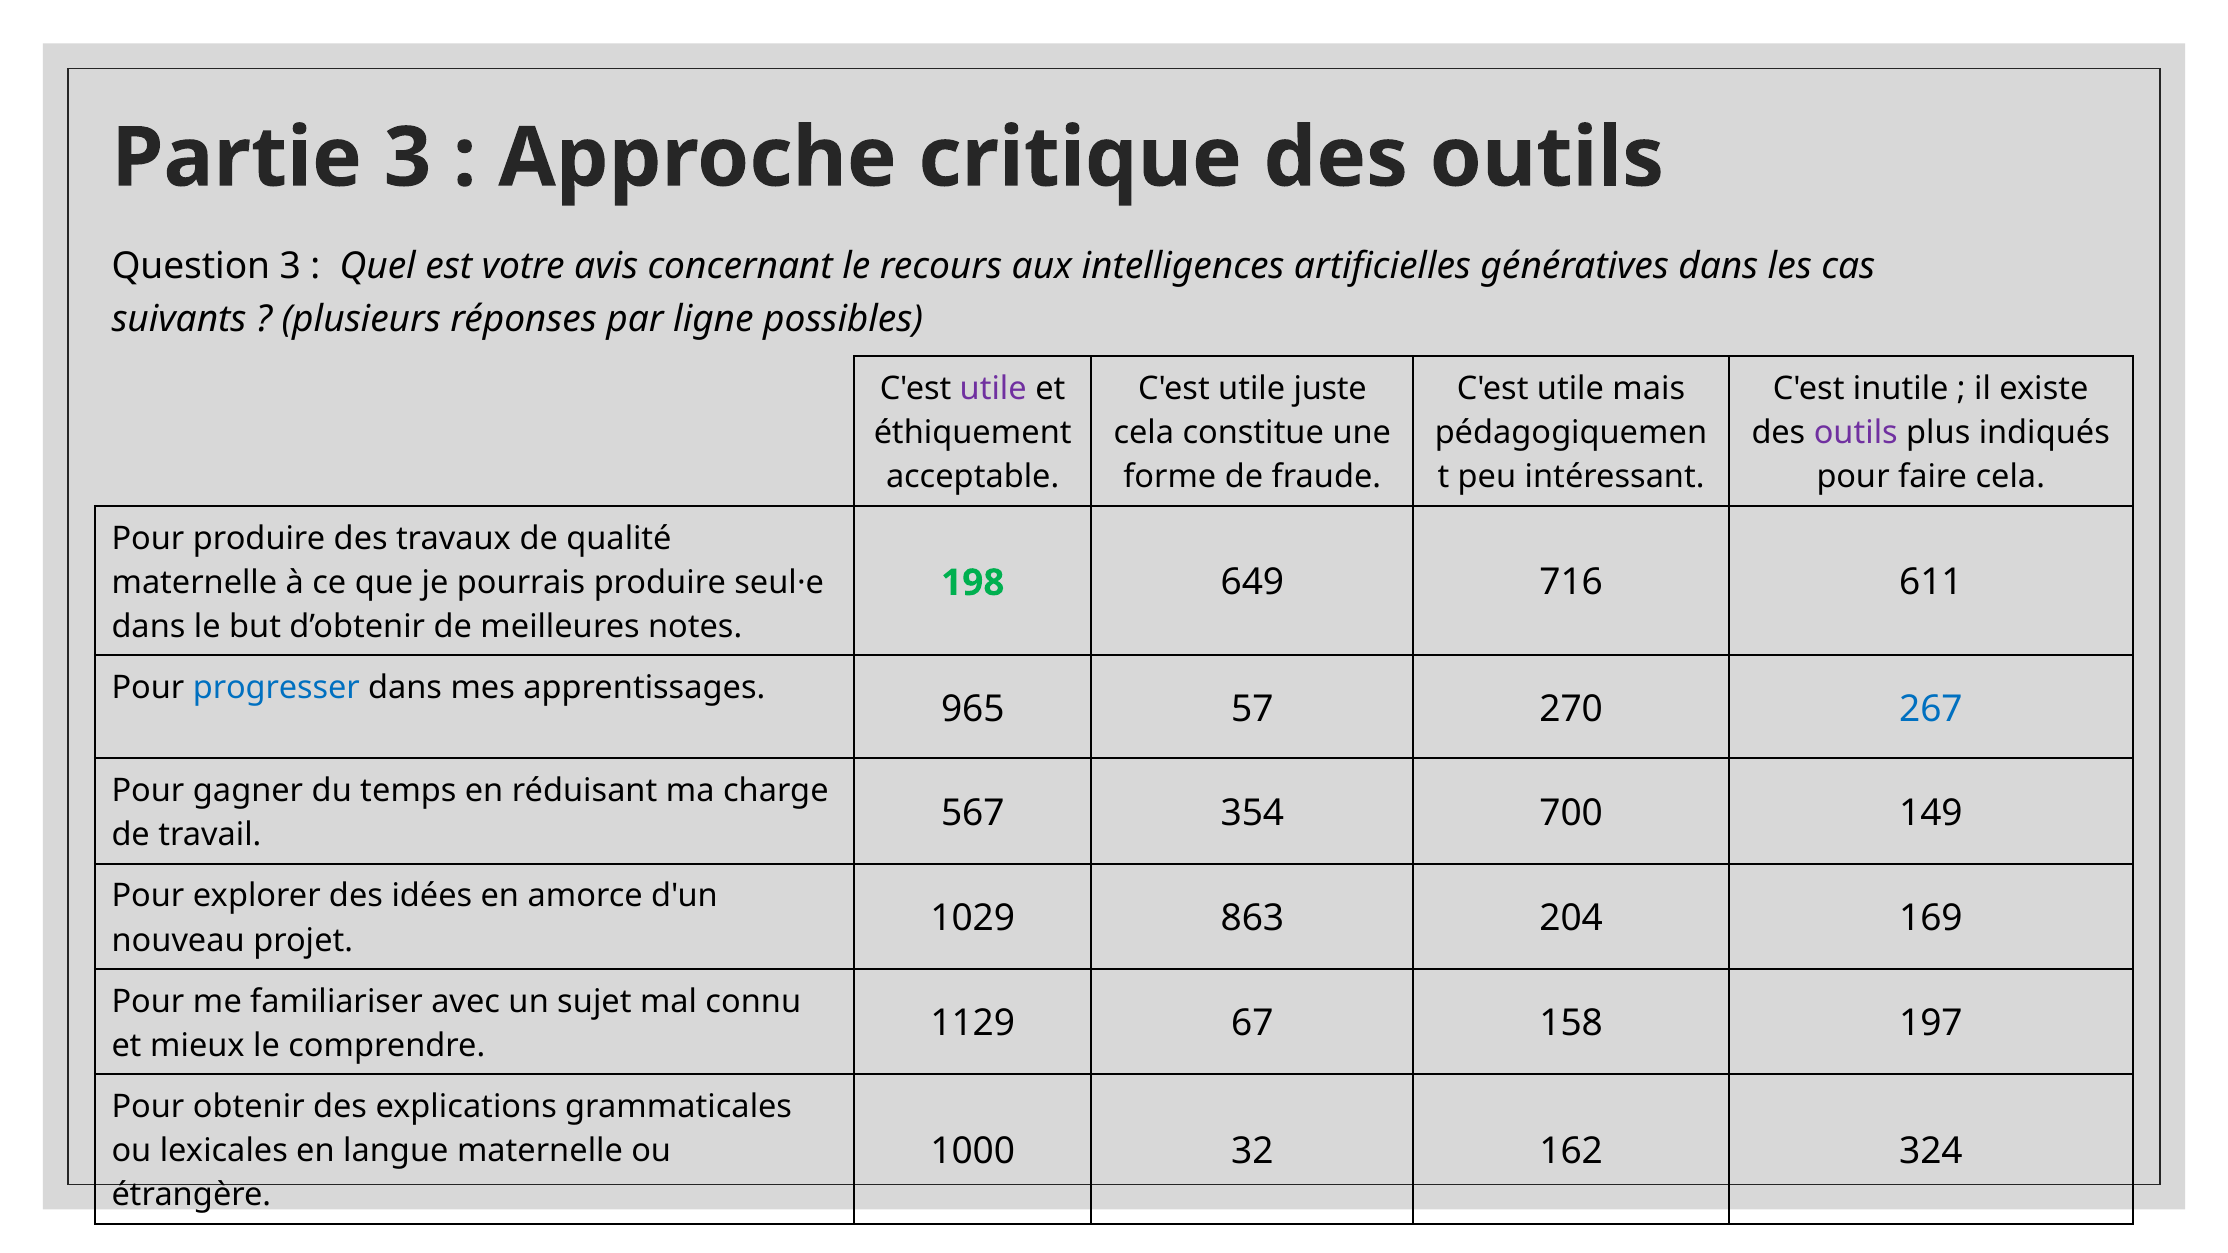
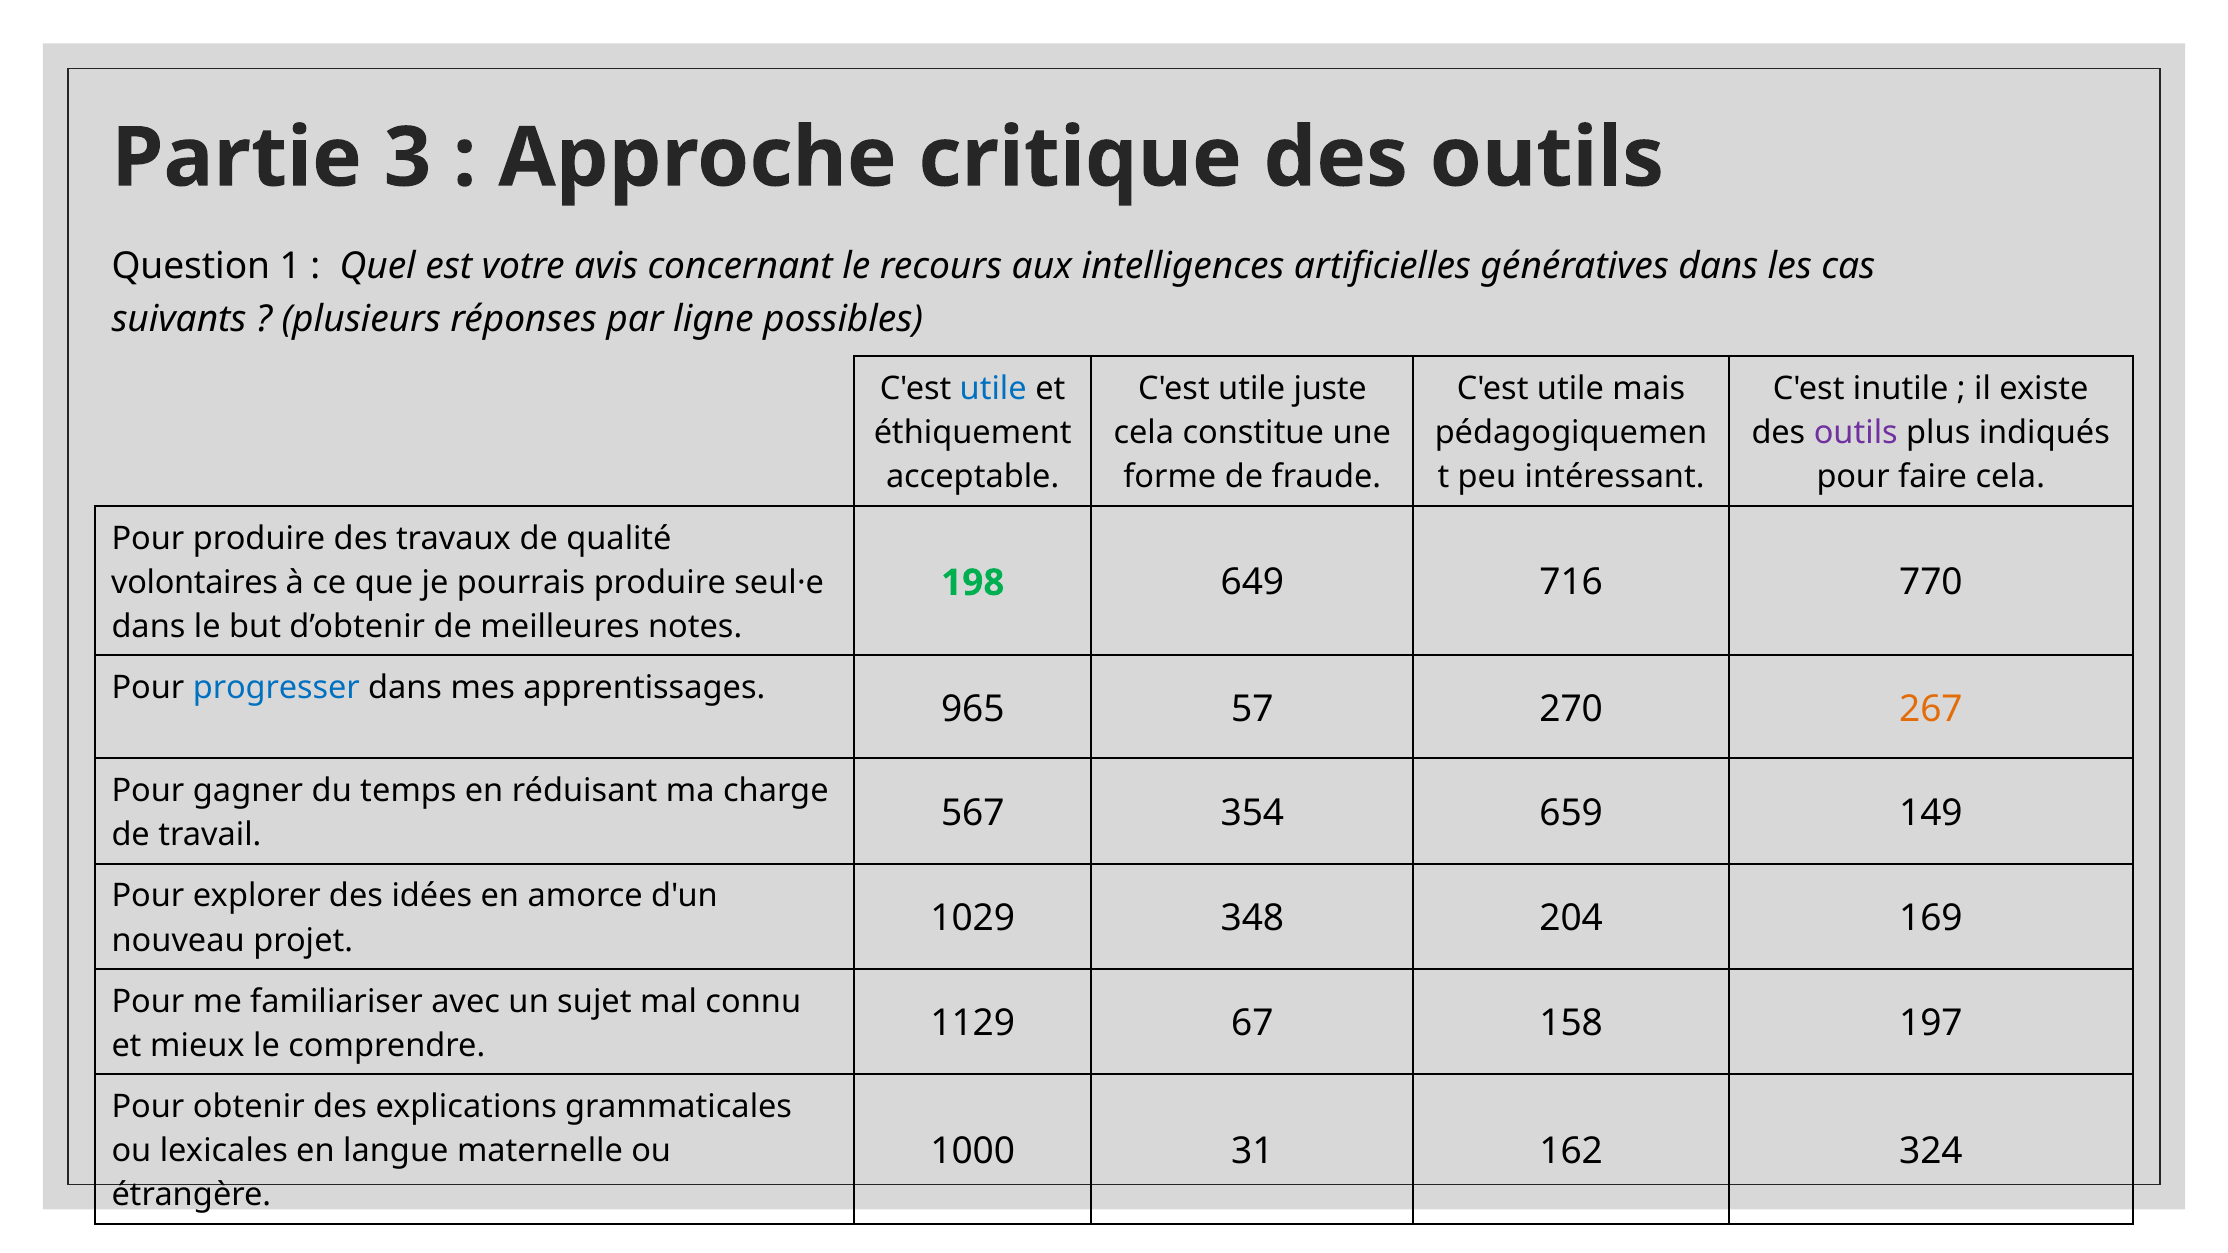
Question 3: 3 -> 1
utile at (993, 389) colour: purple -> blue
maternelle at (194, 583): maternelle -> volontaires
611: 611 -> 770
267 colour: blue -> orange
700: 700 -> 659
863: 863 -> 348
32: 32 -> 31
